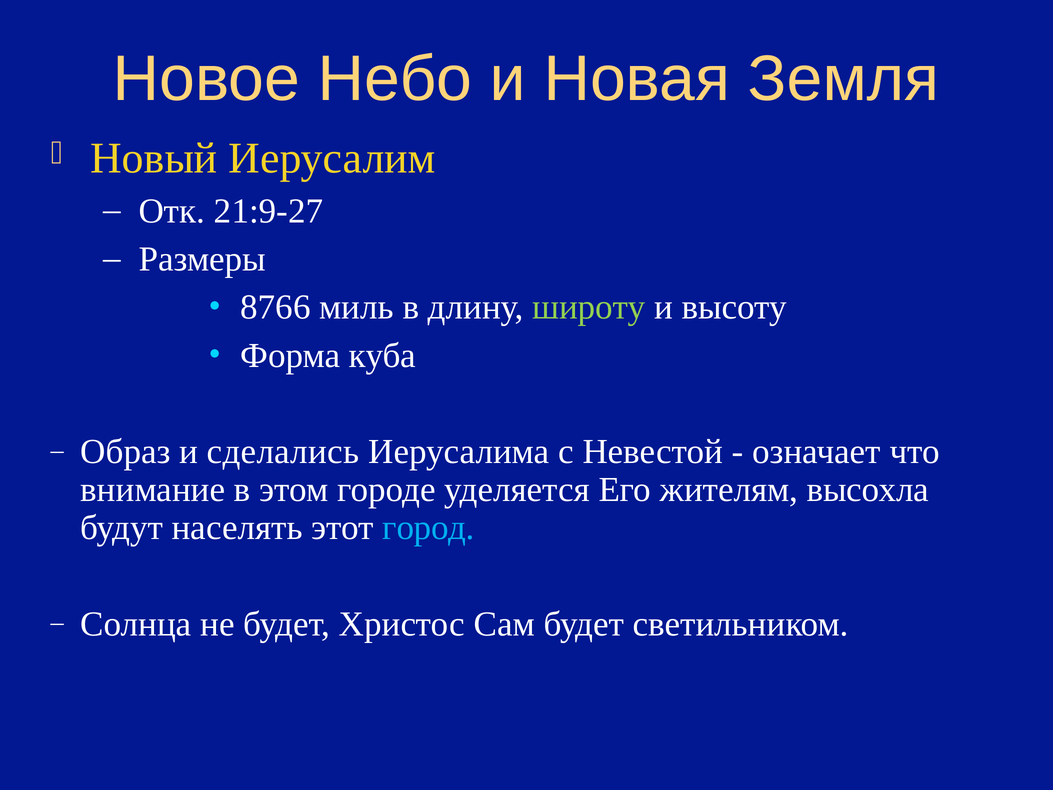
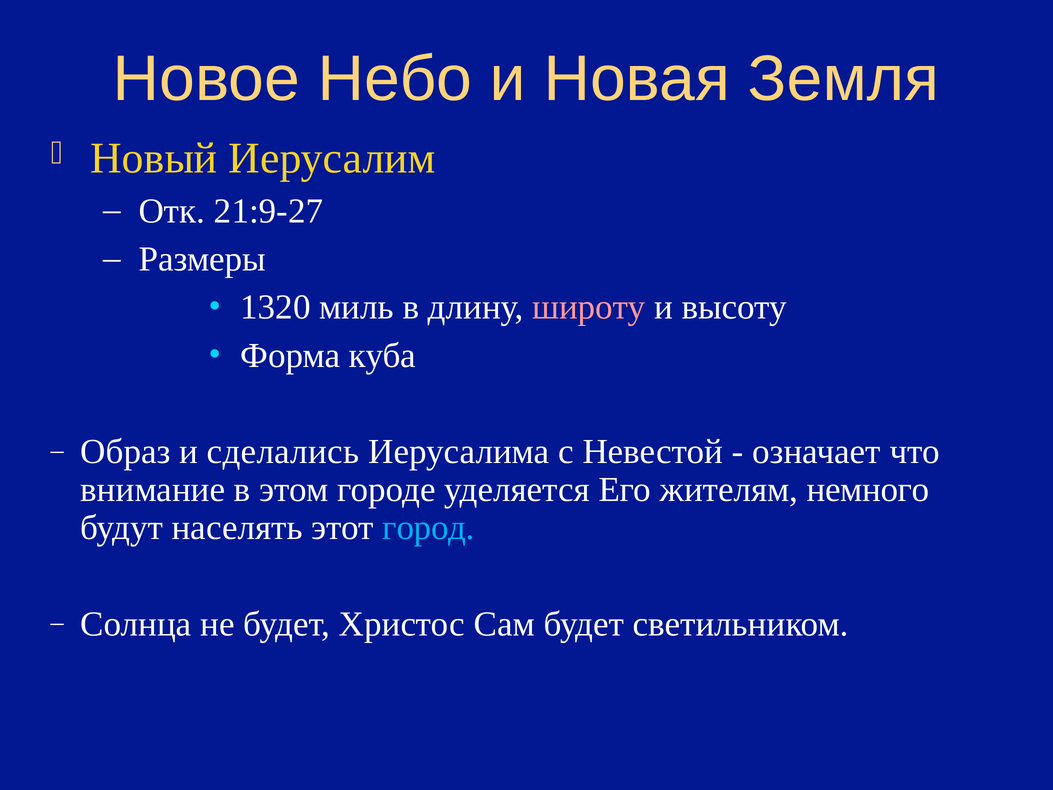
8766: 8766 -> 1320
широту colour: light green -> pink
высохла: высохла -> немного
